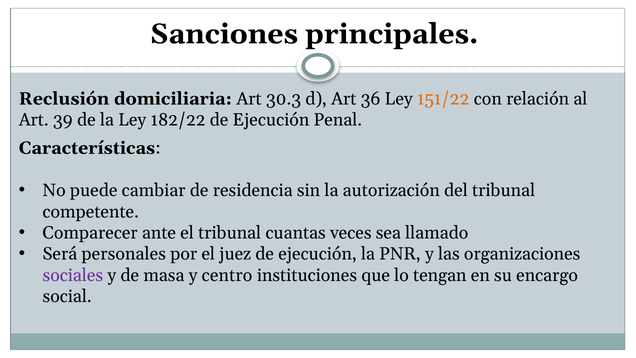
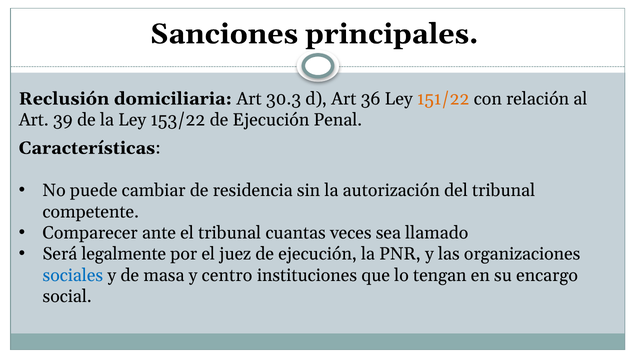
182/22: 182/22 -> 153/22
personales: personales -> legalmente
sociales colour: purple -> blue
